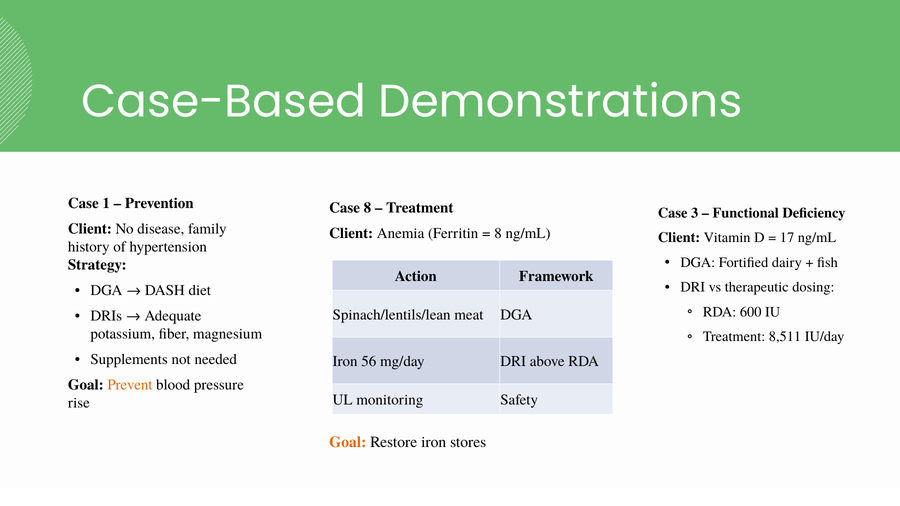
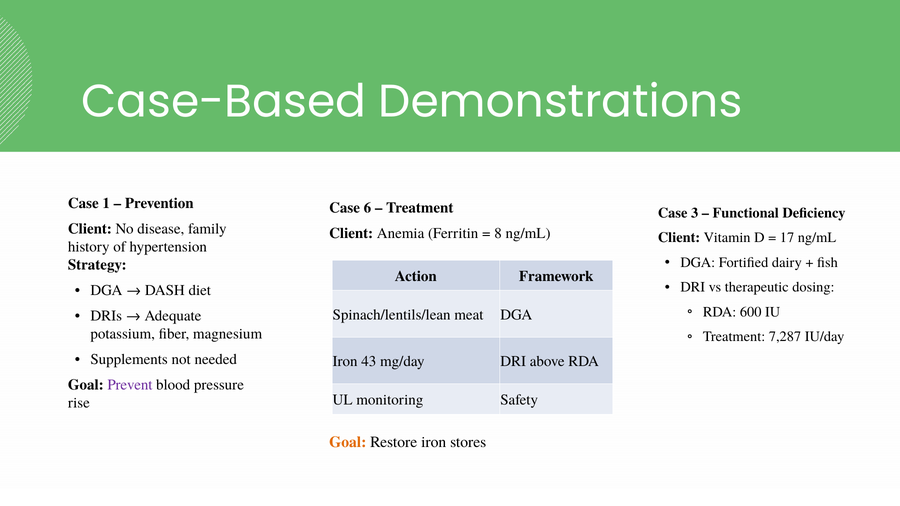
Case 8: 8 -> 6
8,511: 8,511 -> 7,287
56: 56 -> 43
Prevent colour: orange -> purple
